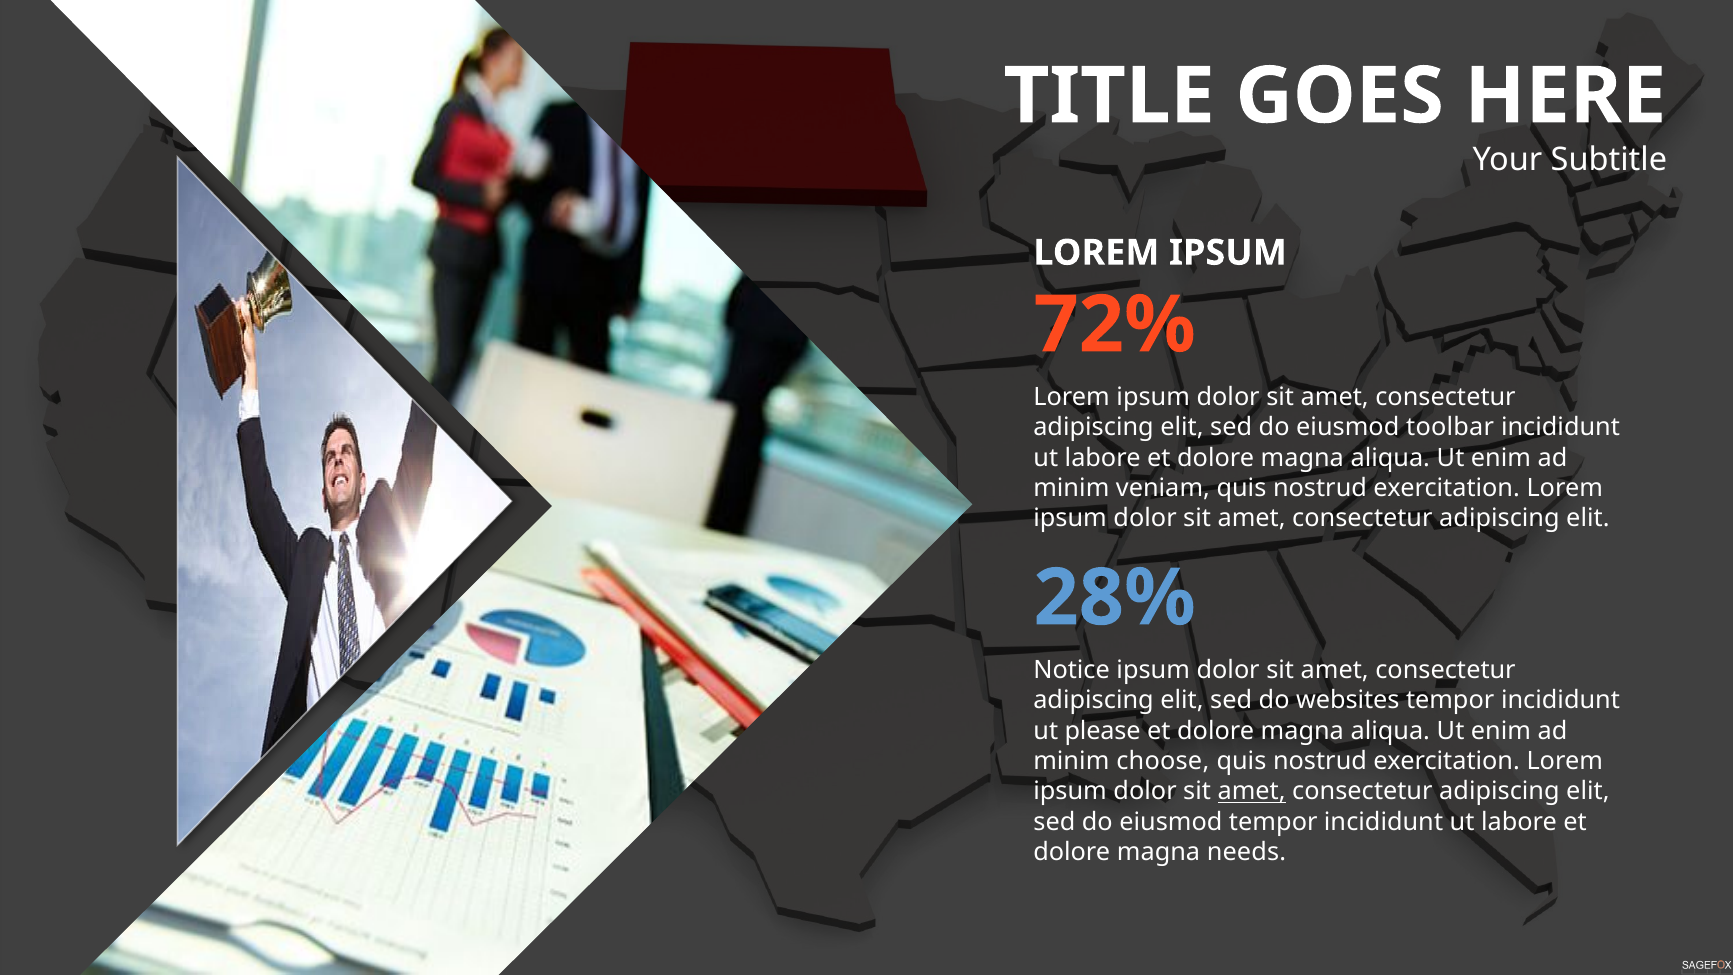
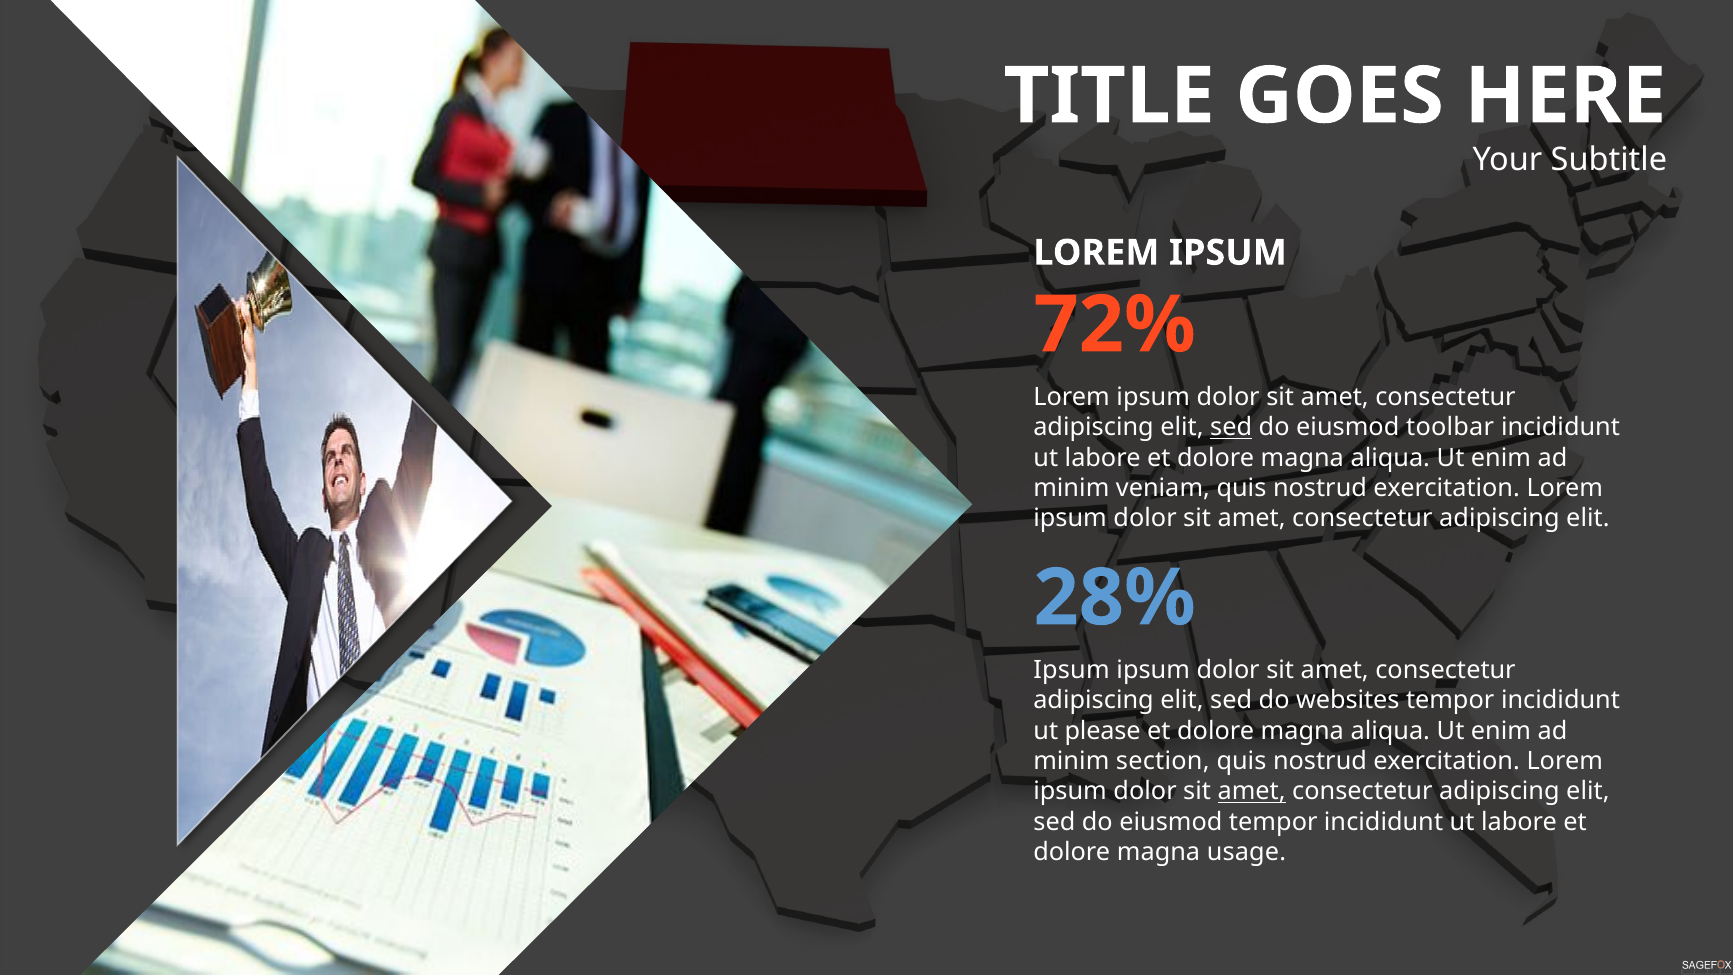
sed at (1231, 427) underline: none -> present
Notice at (1072, 670): Notice -> Ipsum
choose: choose -> section
needs: needs -> usage
